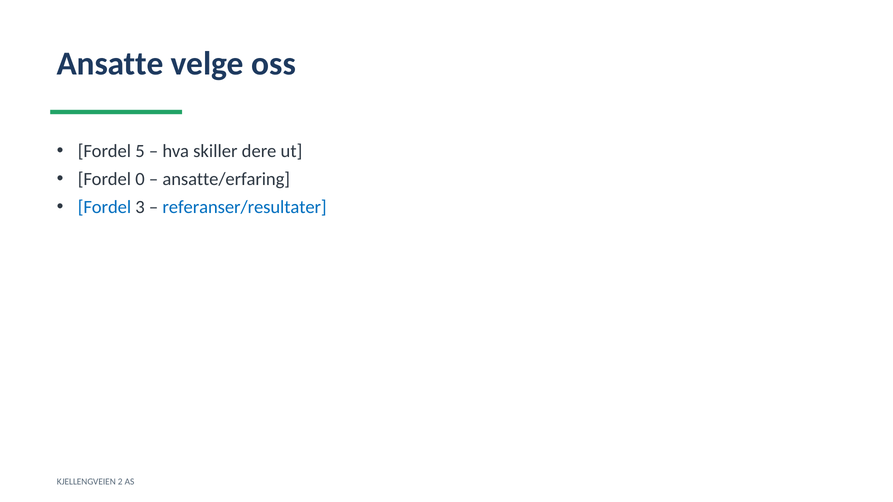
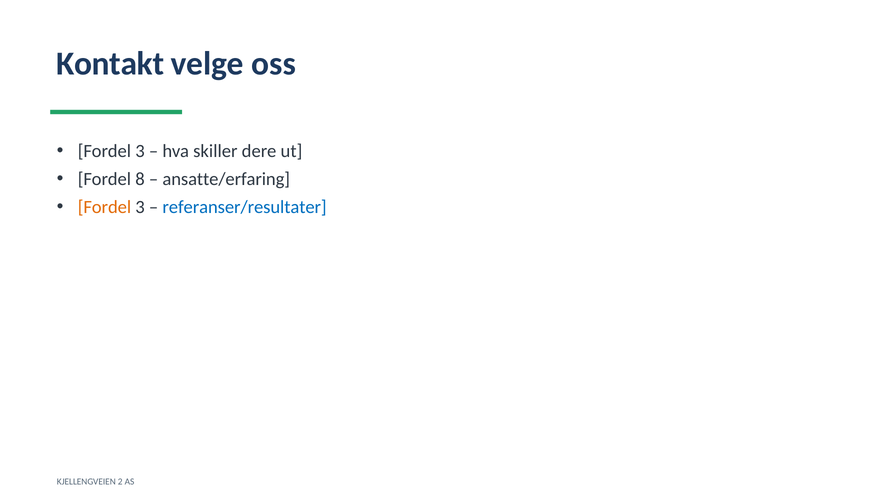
Ansatte: Ansatte -> Kontakt
5 at (140, 151): 5 -> 3
0: 0 -> 8
Fordel at (104, 207) colour: blue -> orange
